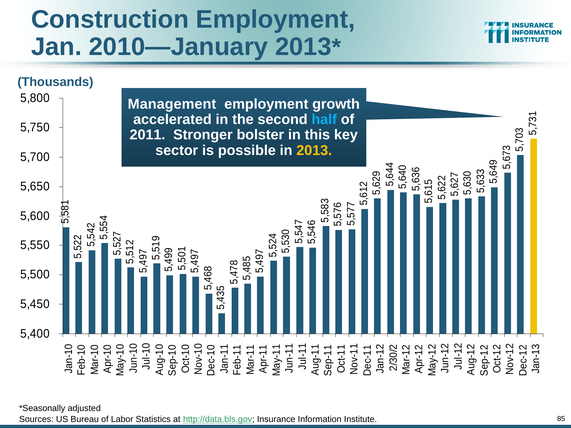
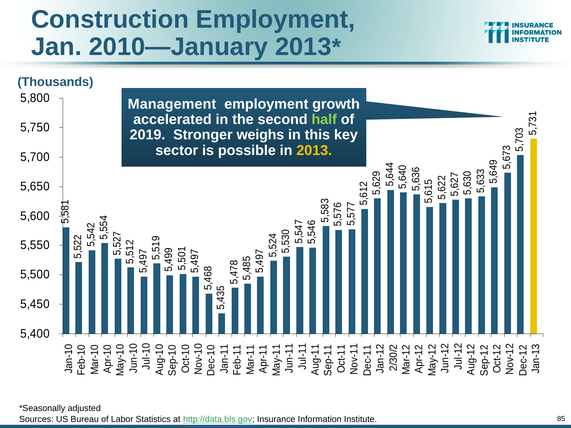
half colour: light blue -> light green
2011: 2011 -> 2019
bolster: bolster -> weighs
